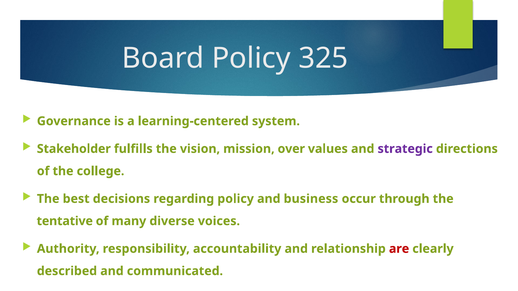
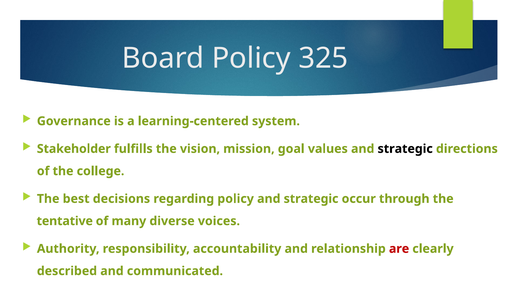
over: over -> goal
strategic at (405, 149) colour: purple -> black
policy and business: business -> strategic
